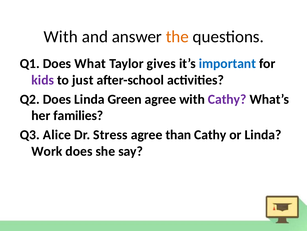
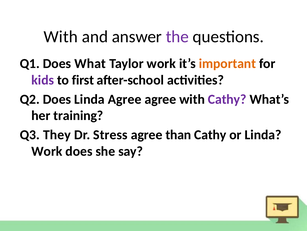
the colour: orange -> purple
Taylor gives: gives -> work
important colour: blue -> orange
just: just -> first
Linda Green: Green -> Agree
families: families -> training
Alice: Alice -> They
